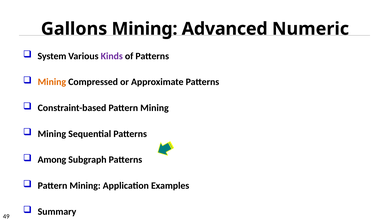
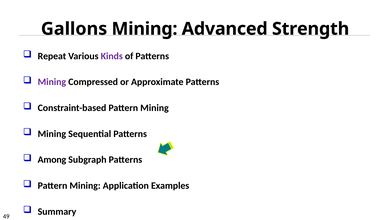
Numeric: Numeric -> Strength
System: System -> Repeat
Mining at (52, 82) colour: orange -> purple
